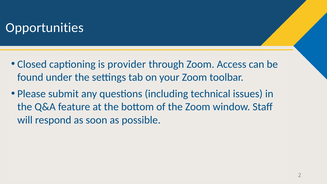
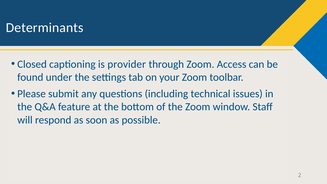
Opportunities: Opportunities -> Determinants
